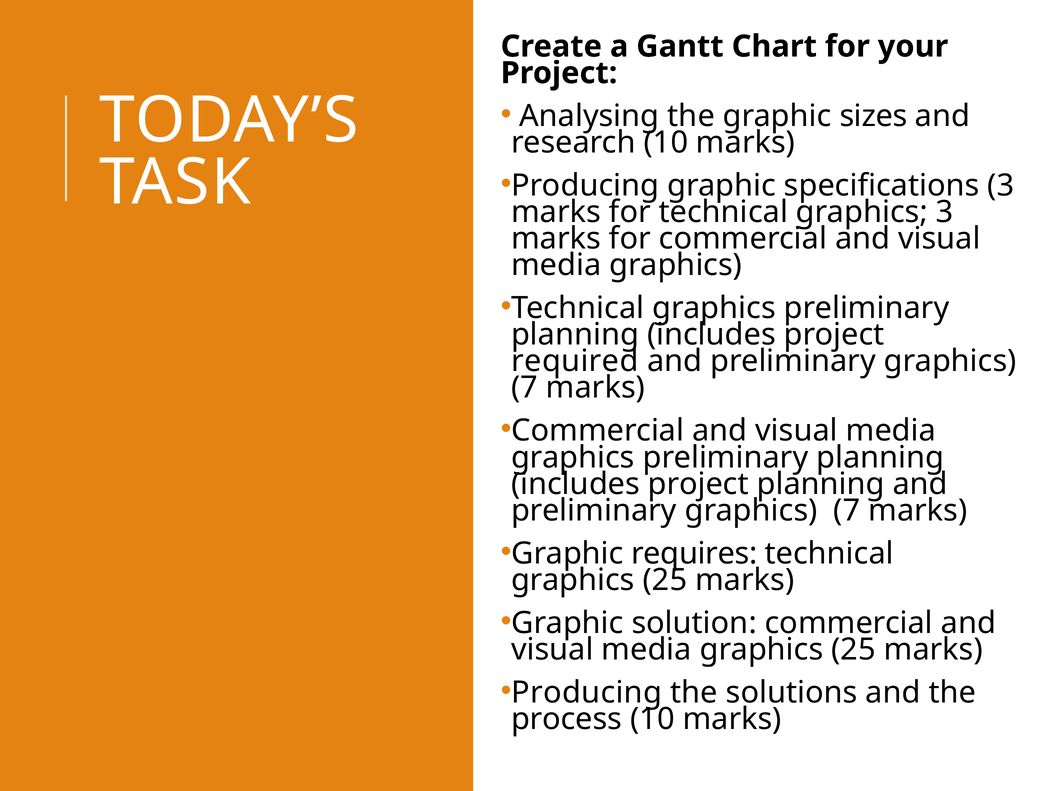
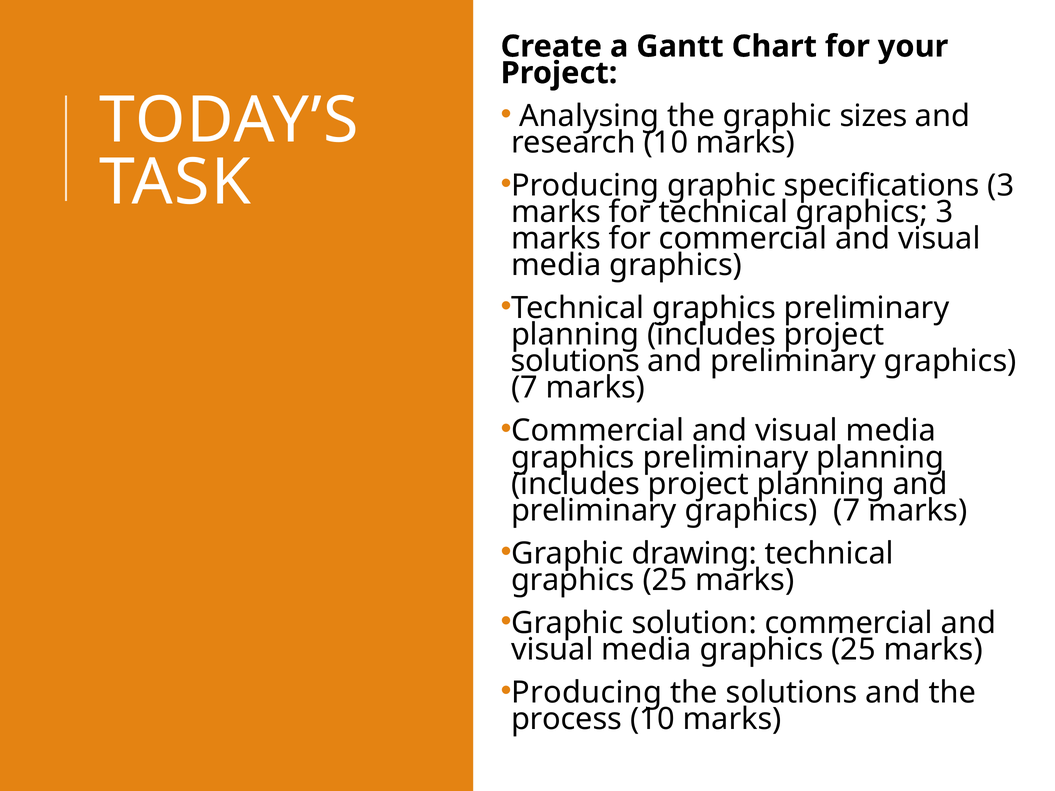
required at (575, 361): required -> solutions
requires: requires -> drawing
